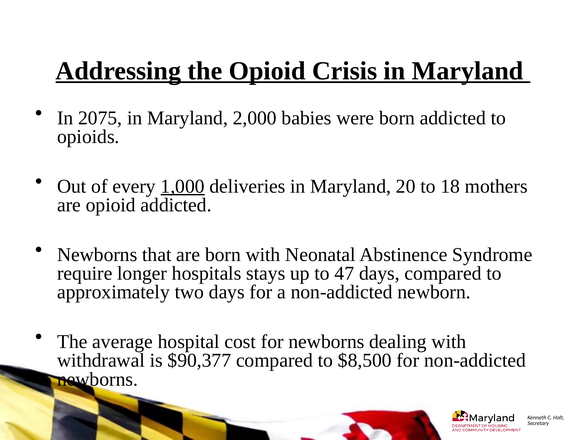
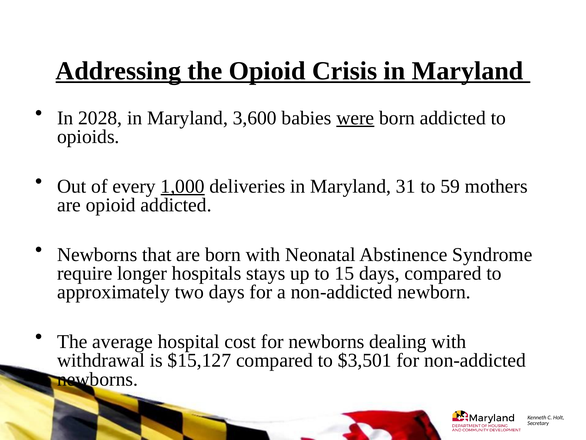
2075: 2075 -> 2028
2,000: 2,000 -> 3,600
were underline: none -> present
20: 20 -> 31
18: 18 -> 59
47: 47 -> 15
$90,377: $90,377 -> $15,127
$8,500: $8,500 -> $3,501
